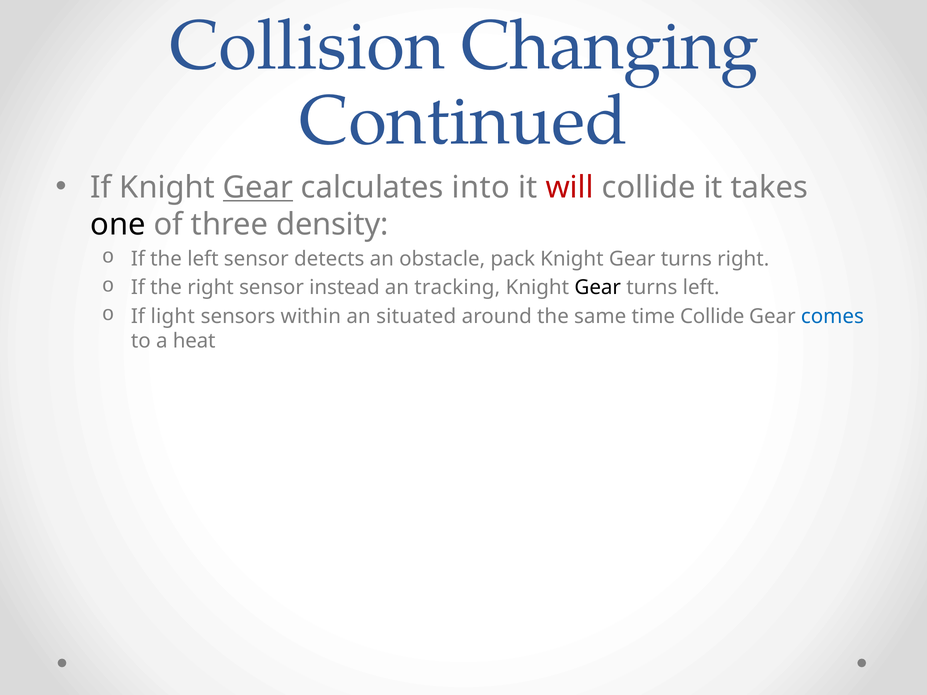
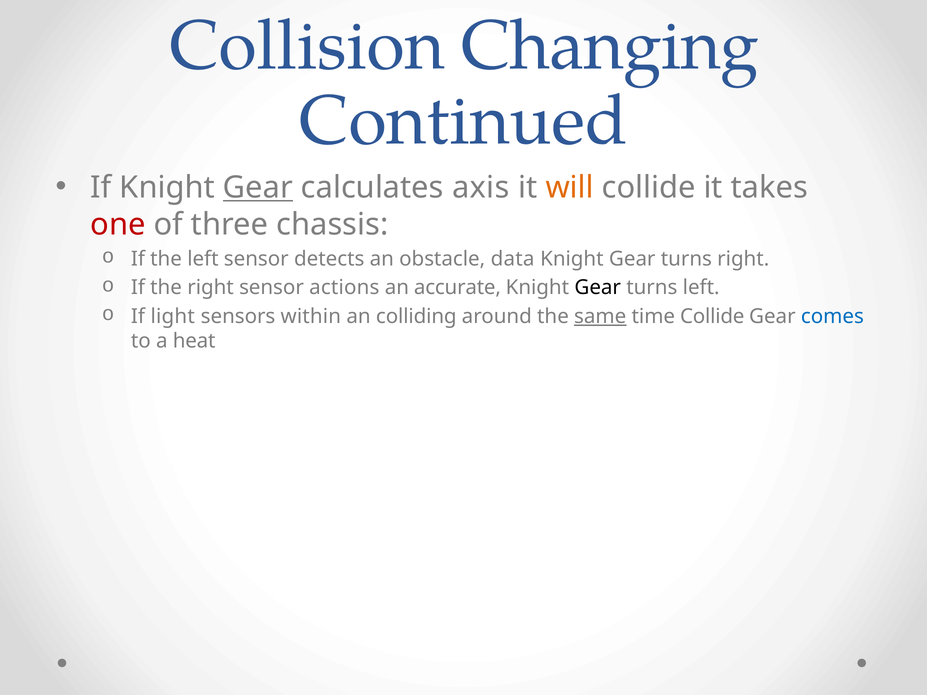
into: into -> axis
will colour: red -> orange
one colour: black -> red
density: density -> chassis
pack: pack -> data
instead: instead -> actions
tracking: tracking -> accurate
situated: situated -> colliding
same underline: none -> present
